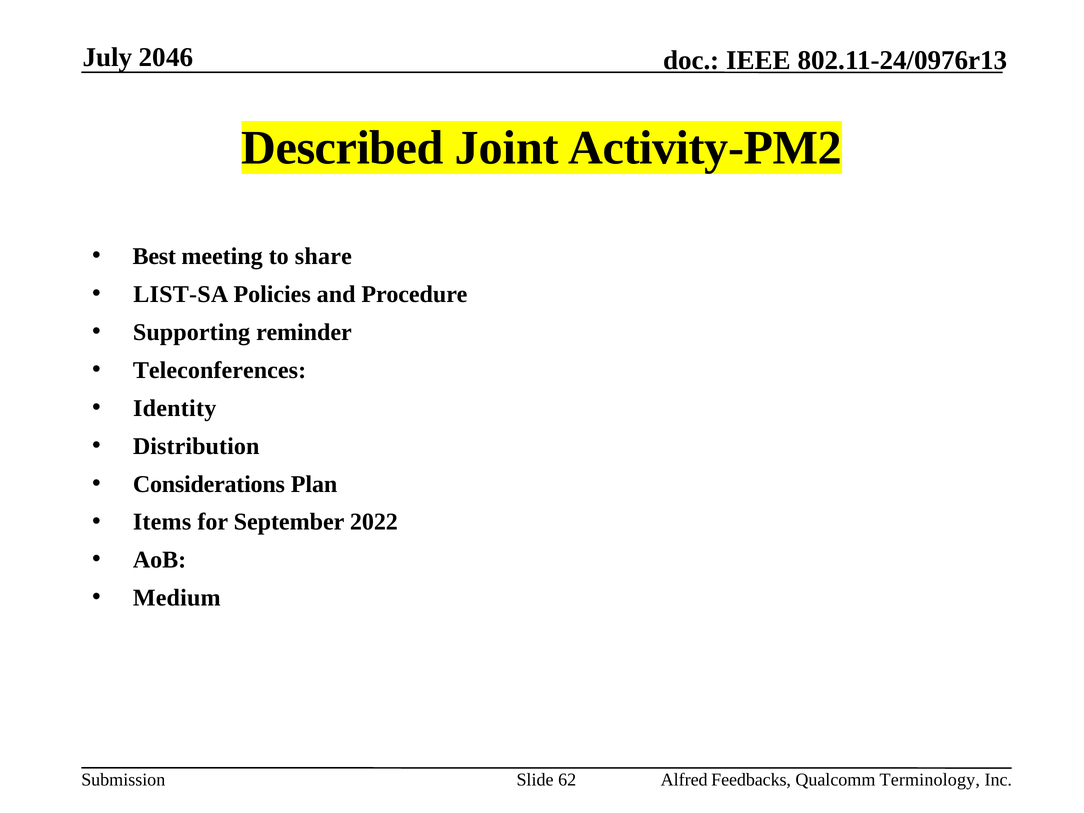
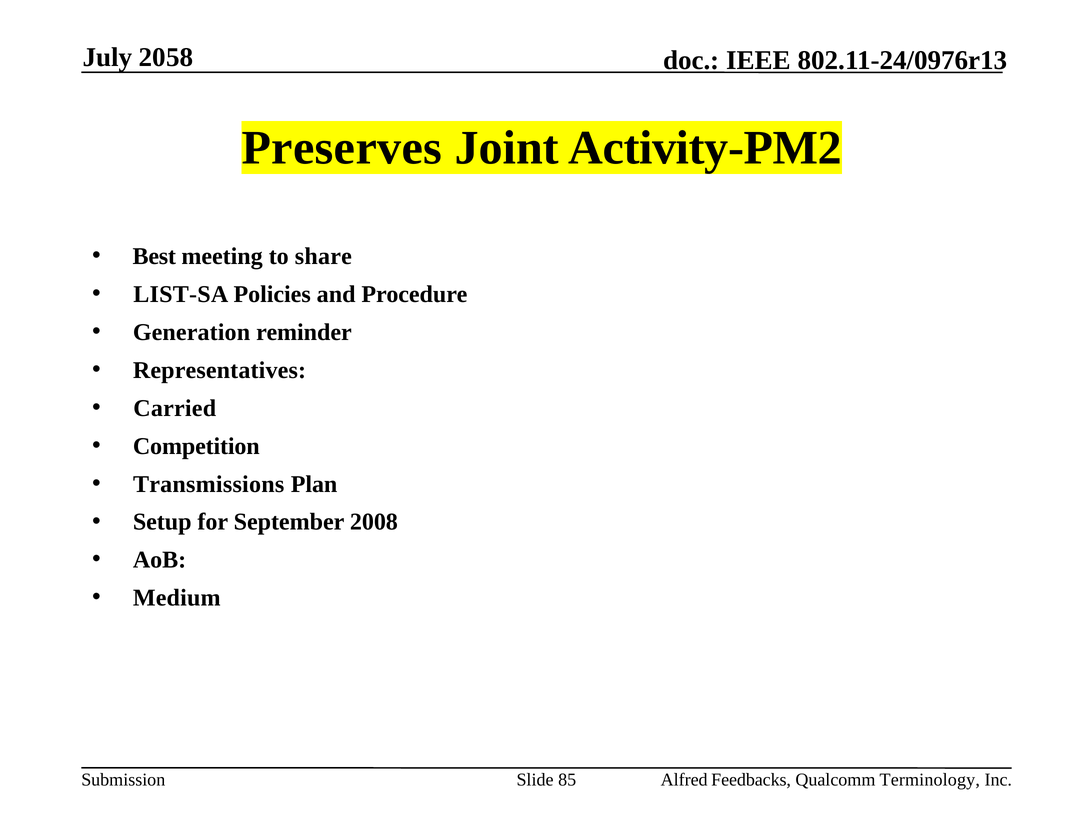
2046: 2046 -> 2058
Described: Described -> Preserves
Supporting: Supporting -> Generation
Teleconferences: Teleconferences -> Representatives
Identity: Identity -> Carried
Distribution: Distribution -> Competition
Considerations: Considerations -> Transmissions
Items: Items -> Setup
2022: 2022 -> 2008
62: 62 -> 85
